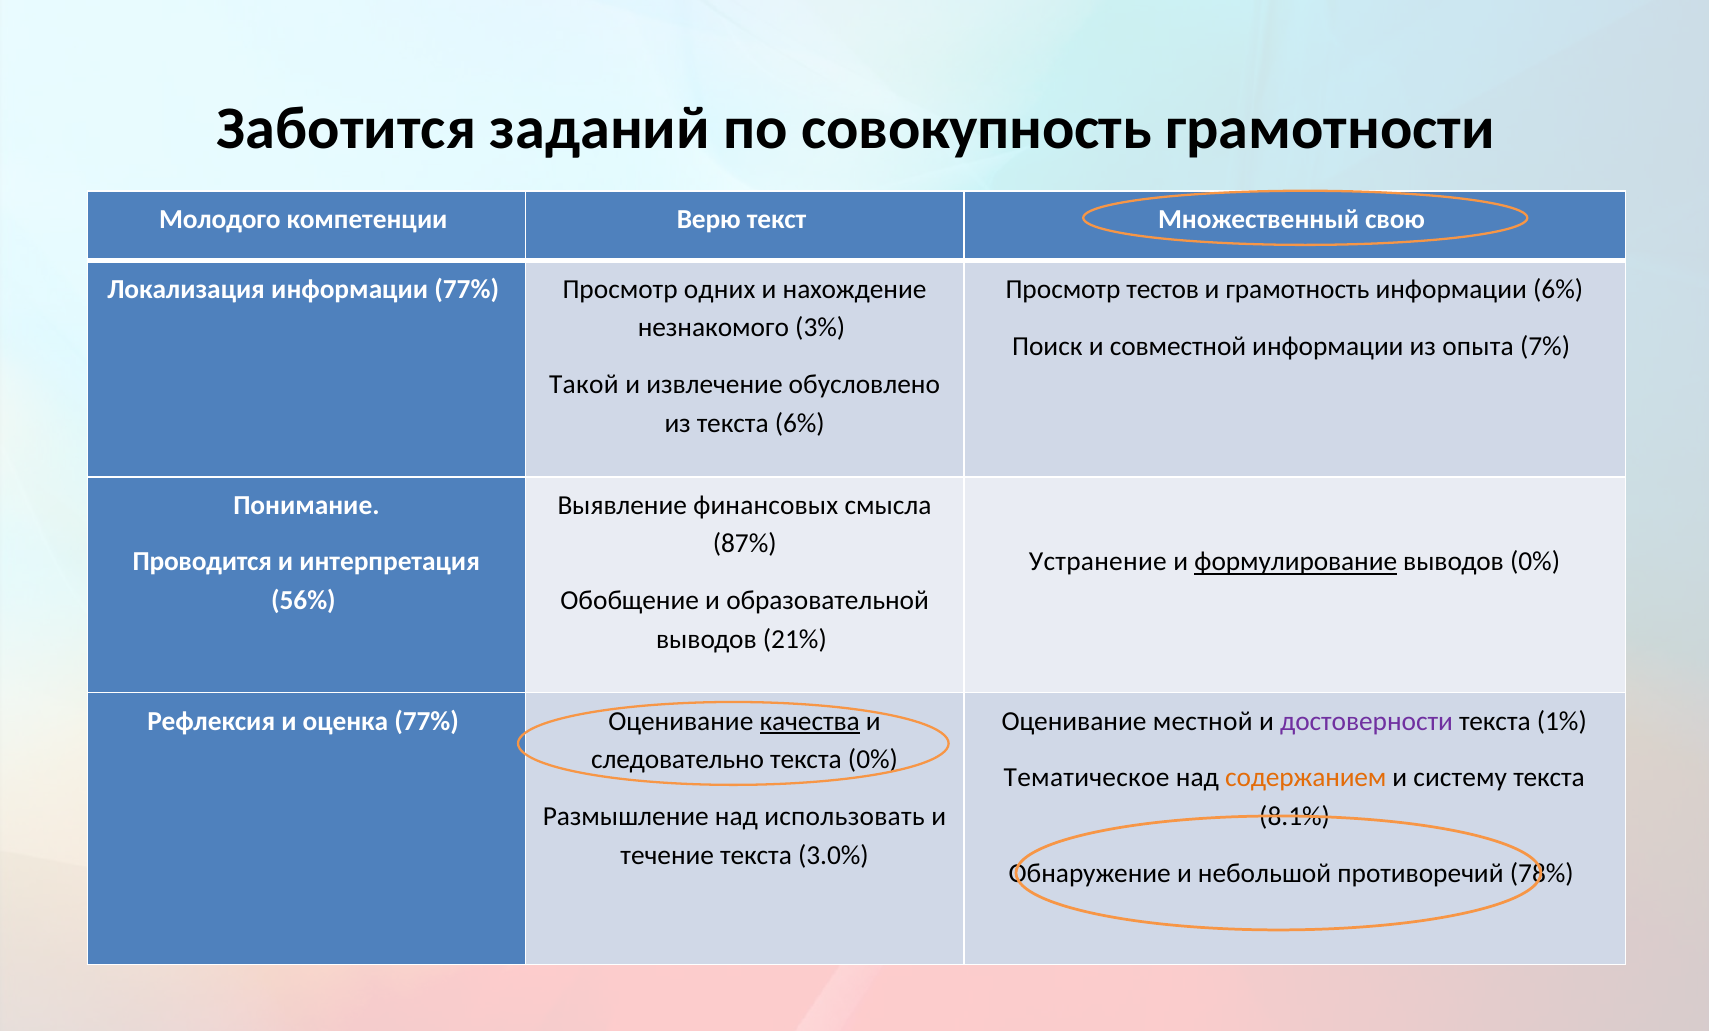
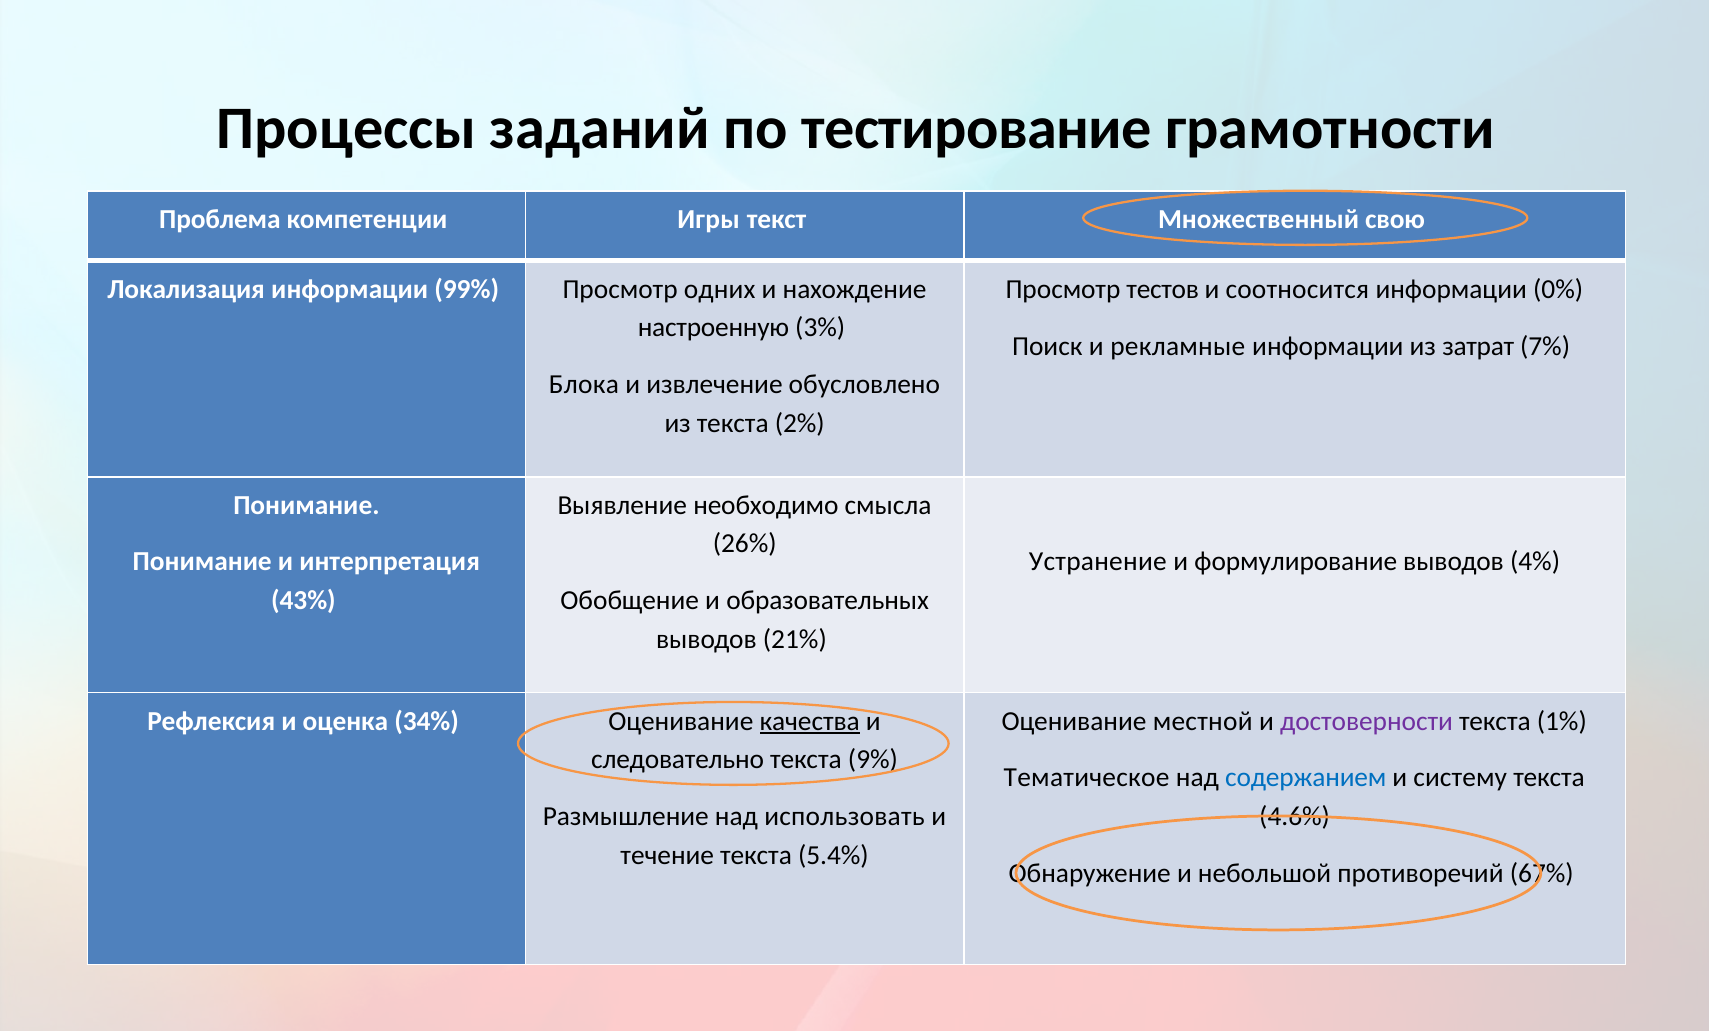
Заботится: Заботится -> Процессы
совокупность: совокупность -> тестирование
Молодого: Молодого -> Проблема
Верю: Верю -> Игры
информации 77%: 77% -> 99%
грамотность: грамотность -> соотносится
информации 6%: 6% -> 0%
незнакомого: незнакомого -> настроенную
совместной: совместной -> рекламные
опыта: опыта -> затрат
Такой: Такой -> Блока
текста 6%: 6% -> 2%
финансовых: финансовых -> необходимо
87%: 87% -> 26%
Проводится at (202, 562): Проводится -> Понимание
формулирование underline: present -> none
выводов 0%: 0% -> 4%
56%: 56% -> 43%
образовательной: образовательной -> образовательных
оценка 77%: 77% -> 34%
текста 0%: 0% -> 9%
содержанием colour: orange -> blue
8.1%: 8.1% -> 4.6%
3.0%: 3.0% -> 5.4%
78%: 78% -> 67%
